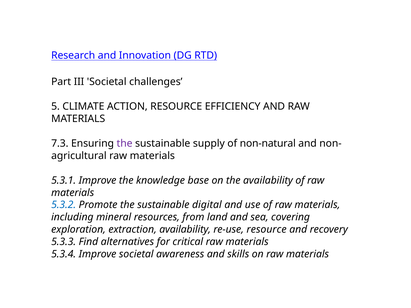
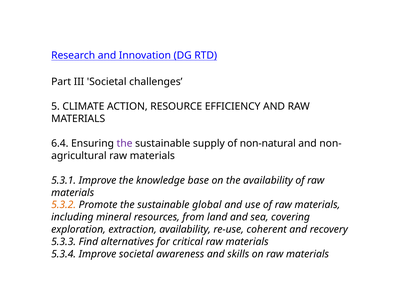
7.3: 7.3 -> 6.4
5.3.2 colour: blue -> orange
digital: digital -> global
re-use resource: resource -> coherent
